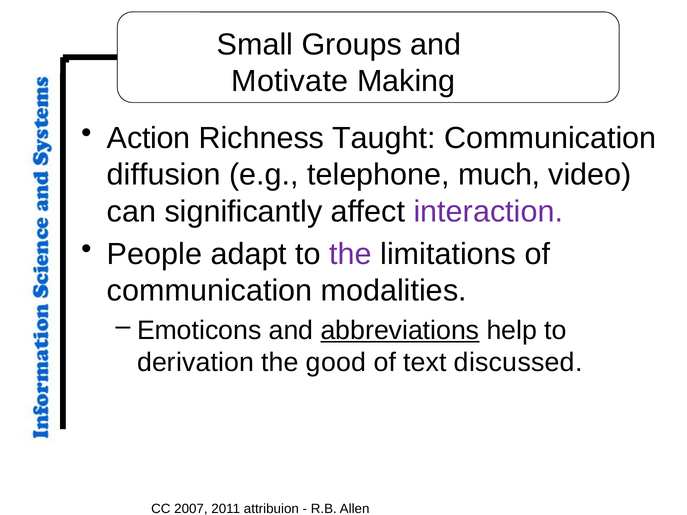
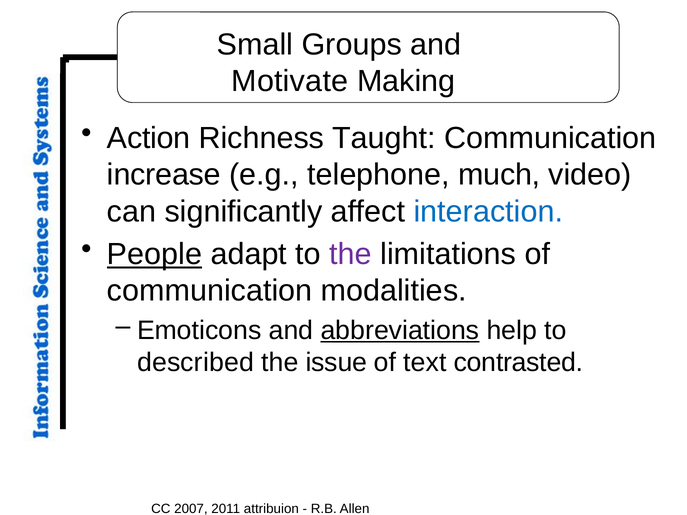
diffusion: diffusion -> increase
interaction colour: purple -> blue
People underline: none -> present
derivation: derivation -> described
good: good -> issue
discussed: discussed -> contrasted
